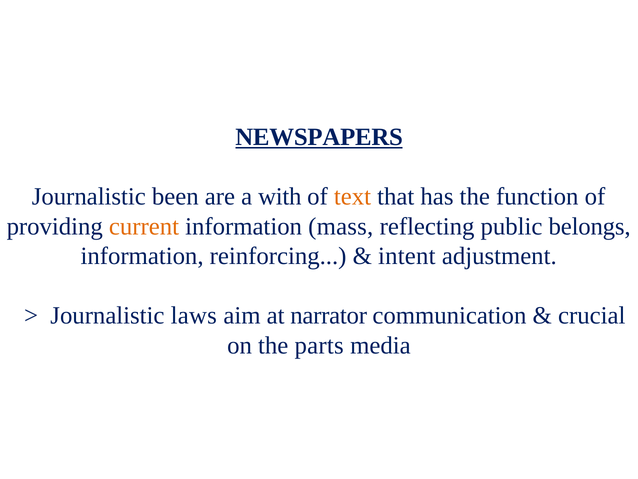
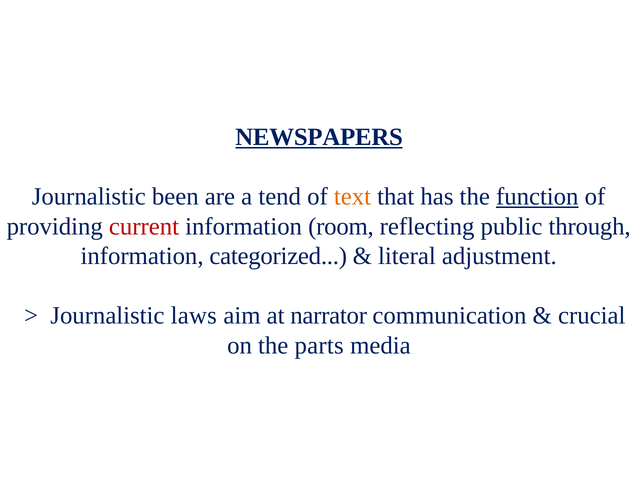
with: with -> tend
function underline: none -> present
current colour: orange -> red
mass: mass -> room
belongs: belongs -> through
reinforcing: reinforcing -> categorized
intent: intent -> literal
